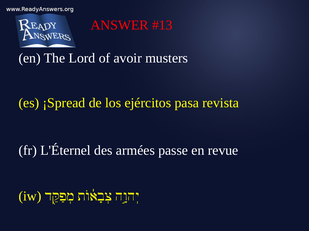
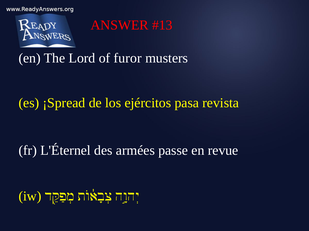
avoir: avoir -> furor
